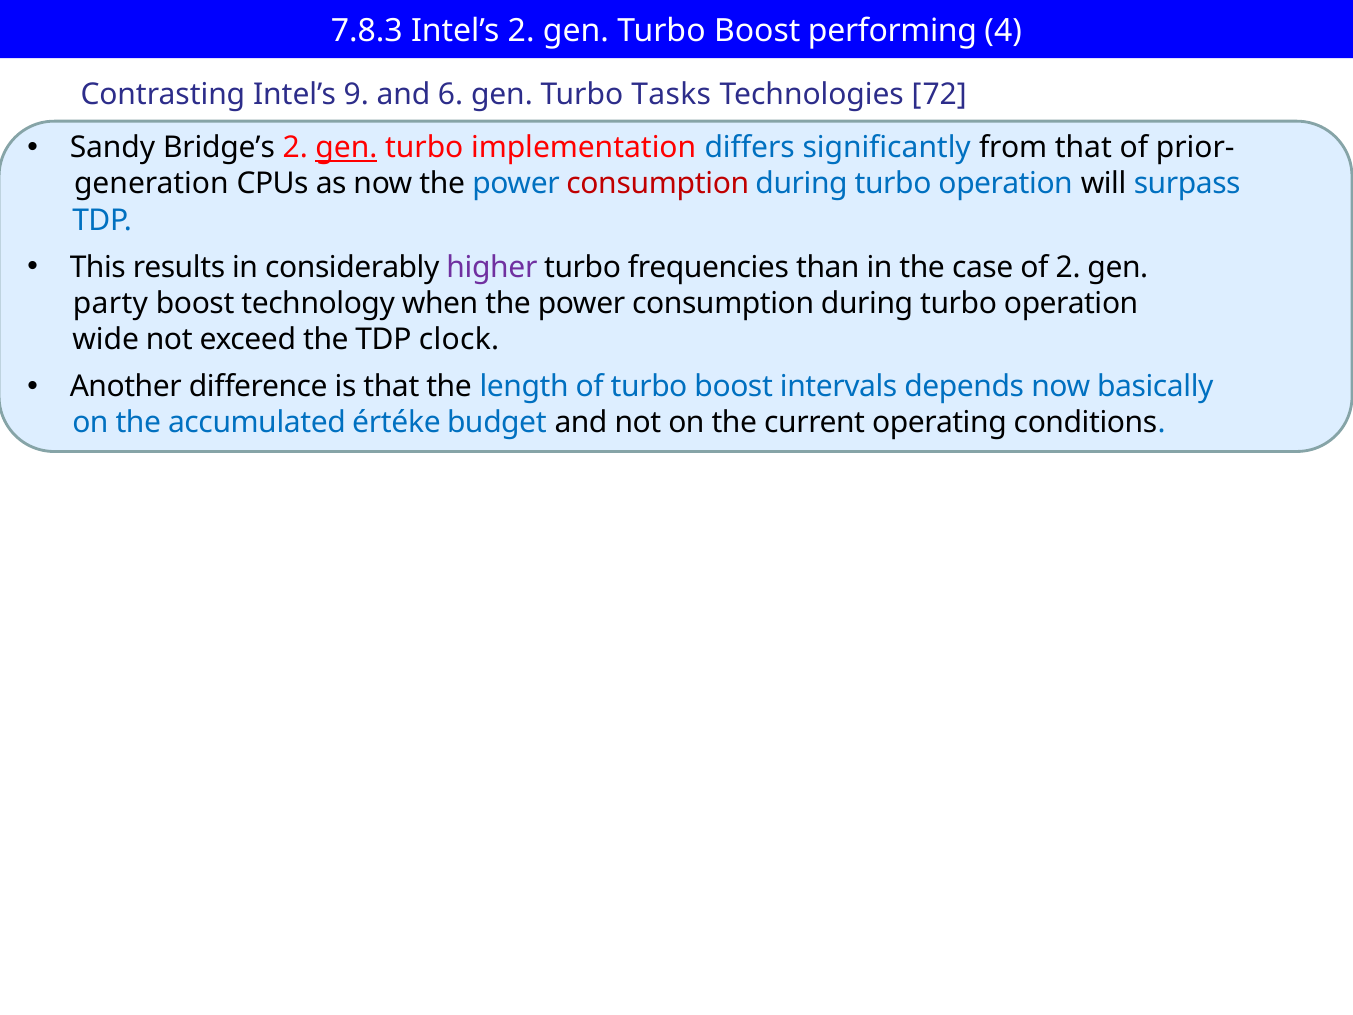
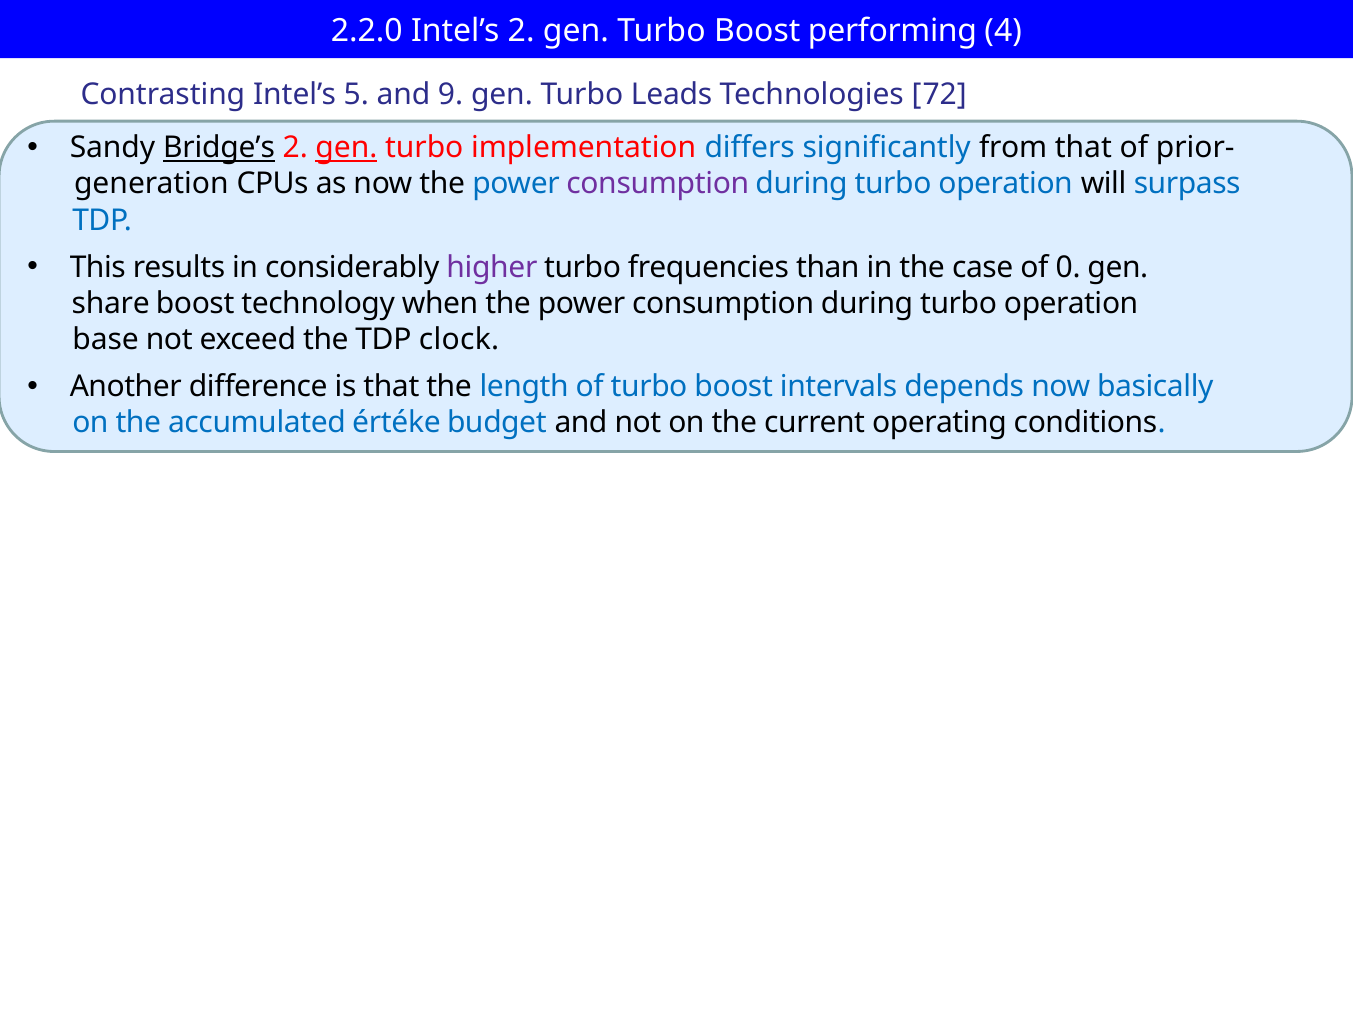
7.8.3: 7.8.3 -> 2.2.0
9: 9 -> 5
6: 6 -> 9
Tasks: Tasks -> Leads
Bridge’s underline: none -> present
consumption at (658, 184) colour: red -> purple
of 2: 2 -> 0
party: party -> share
wide: wide -> base
